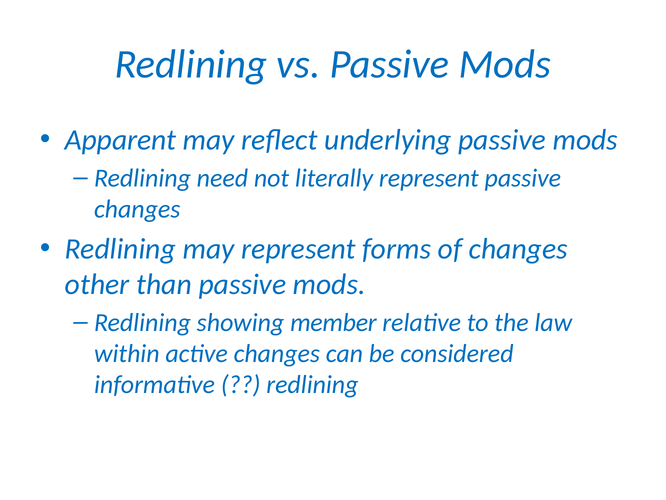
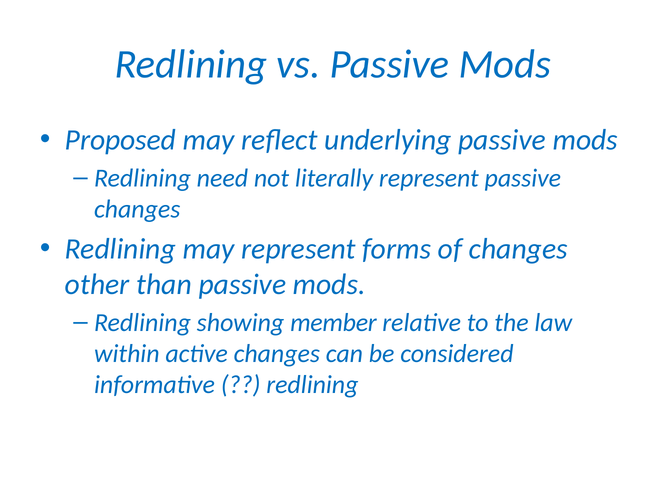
Apparent: Apparent -> Proposed
